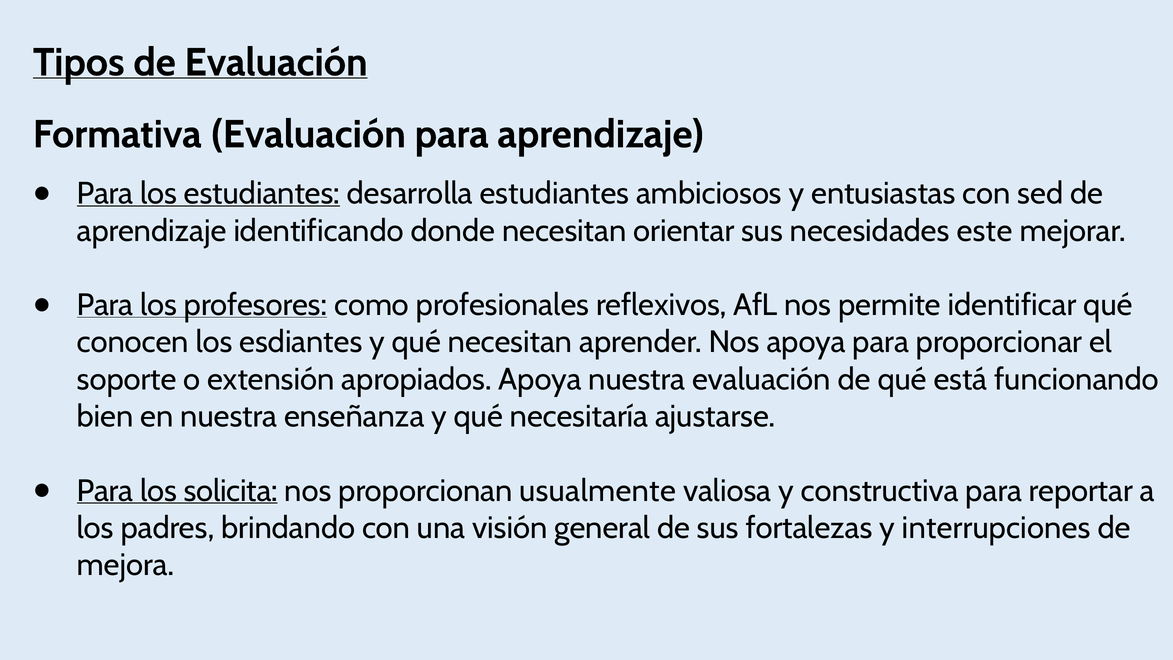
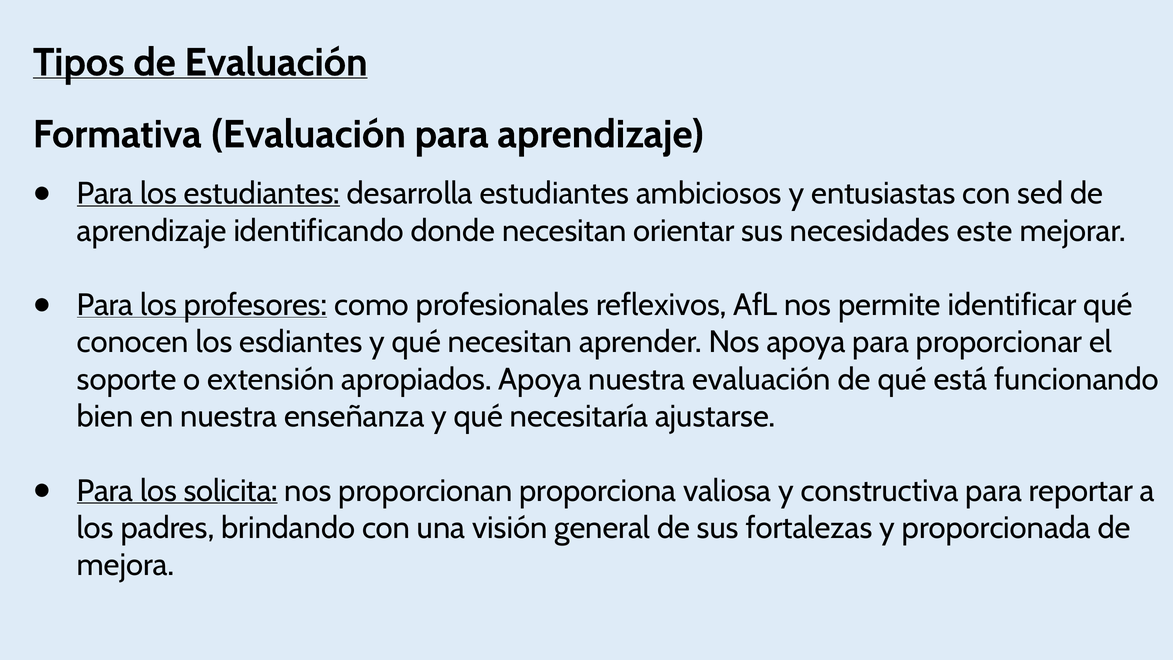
usualmente: usualmente -> proporciona
interrupciones: interrupciones -> proporcionada
